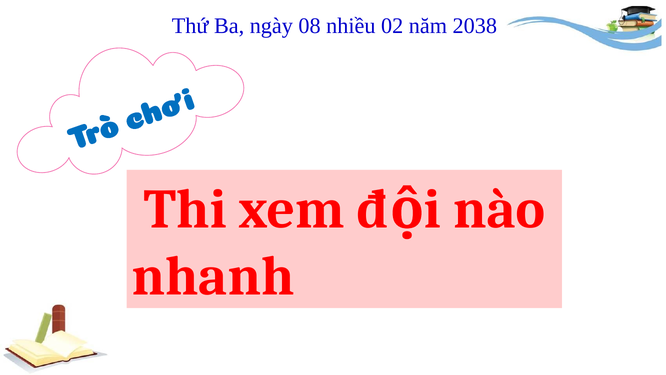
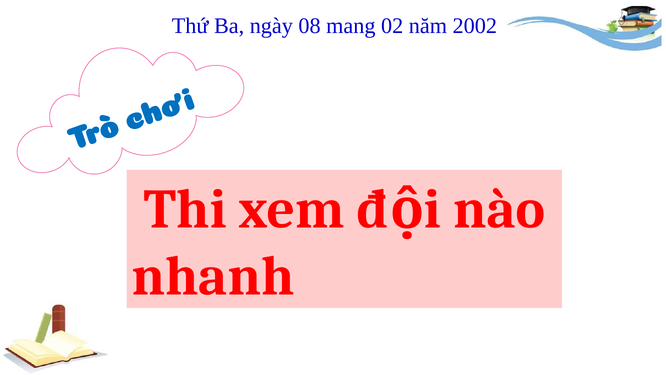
nhiều: nhiều -> mang
2038: 2038 -> 2002
